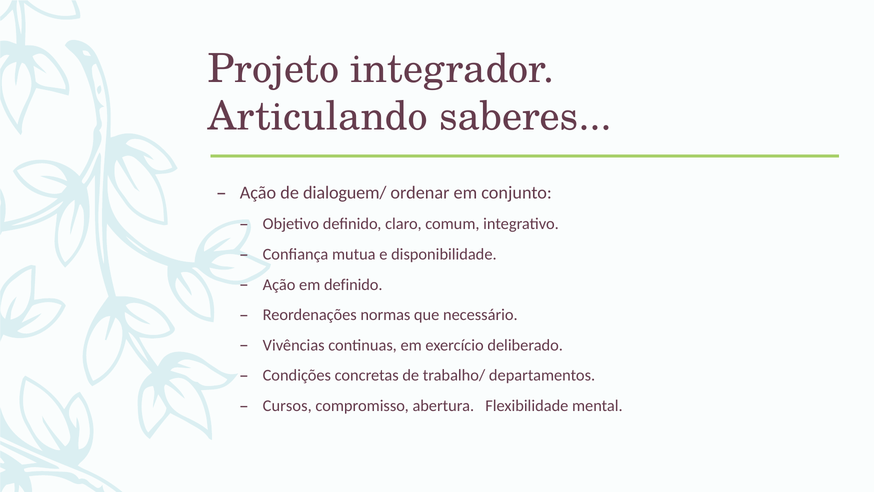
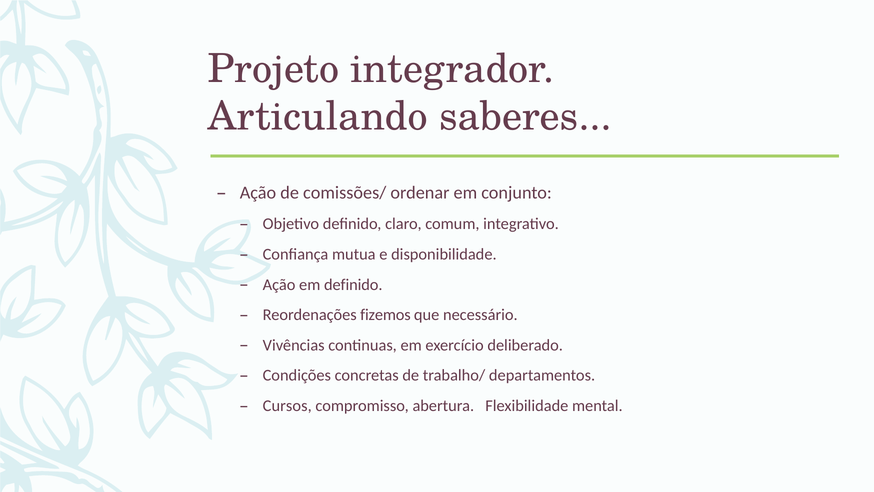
dialoguem/: dialoguem/ -> comissões/
normas: normas -> fizemos
